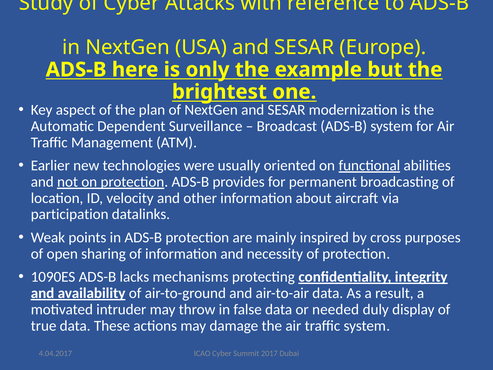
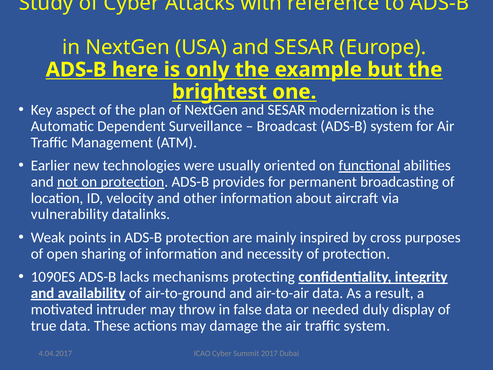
participation: participation -> vulnerability
